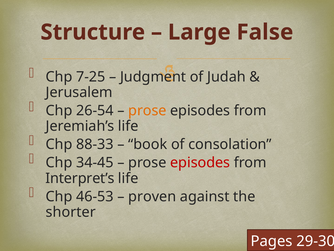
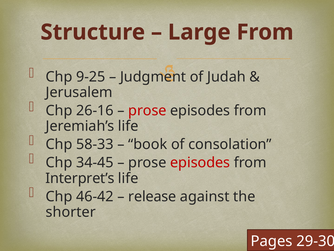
Large False: False -> From
7-25: 7-25 -> 9-25
26-54: 26-54 -> 26-16
prose at (147, 110) colour: orange -> red
88-33: 88-33 -> 58-33
46-53: 46-53 -> 46-42
proven: proven -> release
